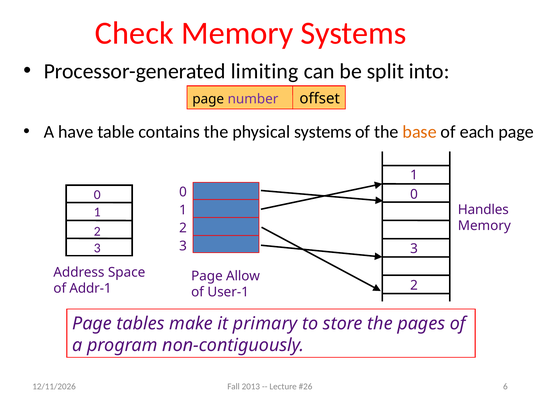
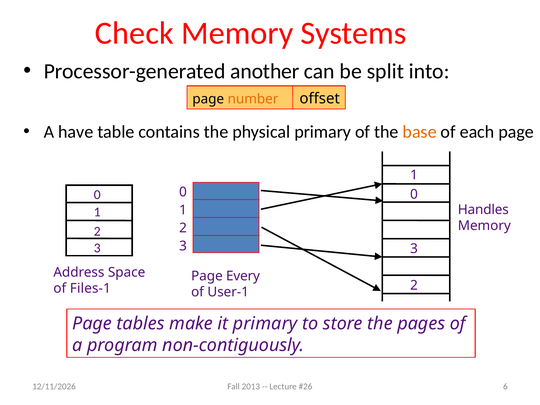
limiting: limiting -> another
number colour: purple -> orange
physical systems: systems -> primary
Allow: Allow -> Every
Addr-1: Addr-1 -> Files-1
